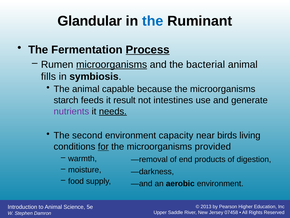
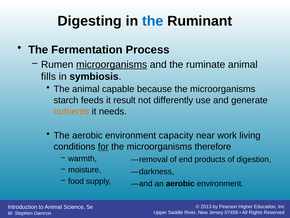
Glandular: Glandular -> Digesting
Process underline: present -> none
bacterial: bacterial -> ruminate
intestines: intestines -> differently
nutrients colour: purple -> orange
needs underline: present -> none
The second: second -> aerobic
birds: birds -> work
provided: provided -> therefore
